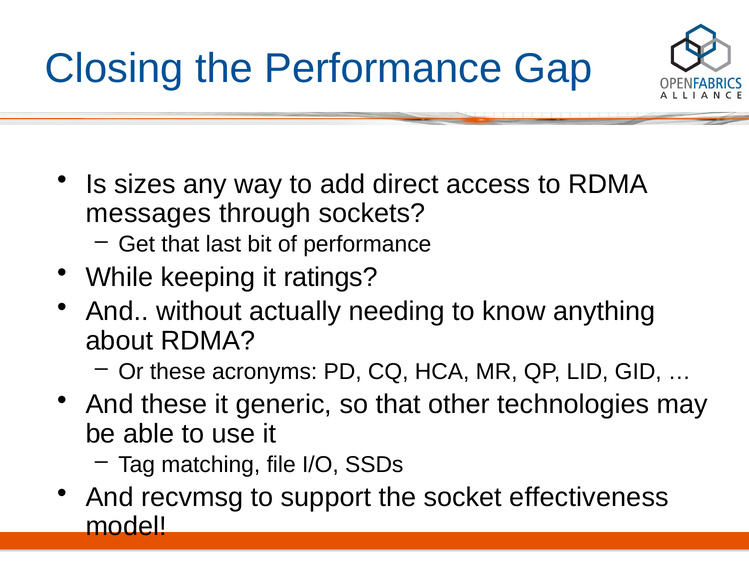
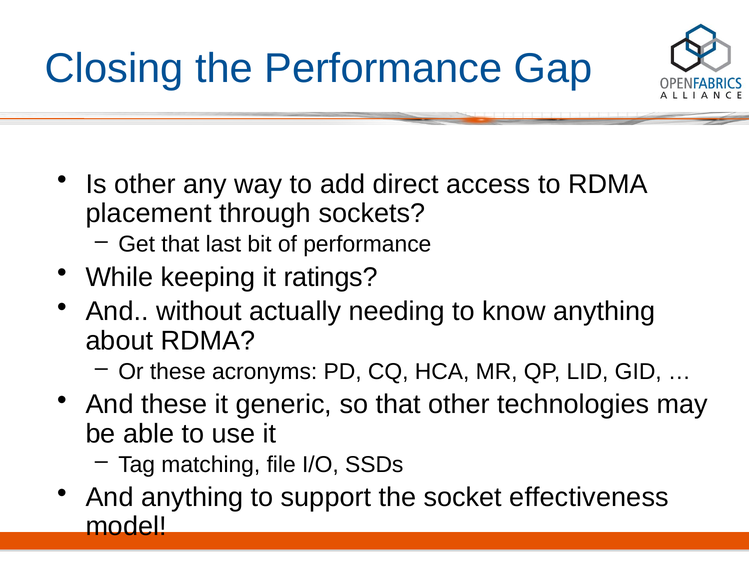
Is sizes: sizes -> other
messages: messages -> placement
And recvmsg: recvmsg -> anything
